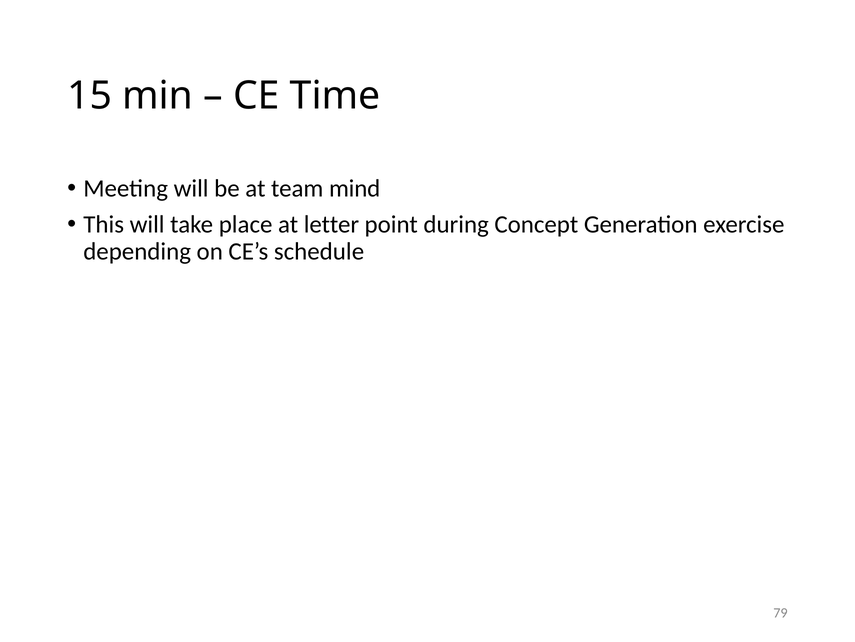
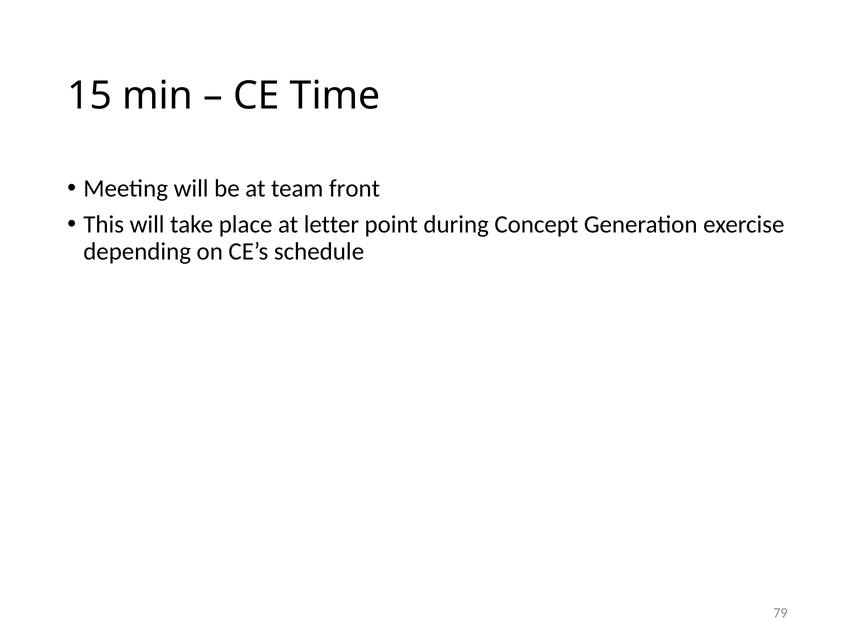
mind: mind -> front
